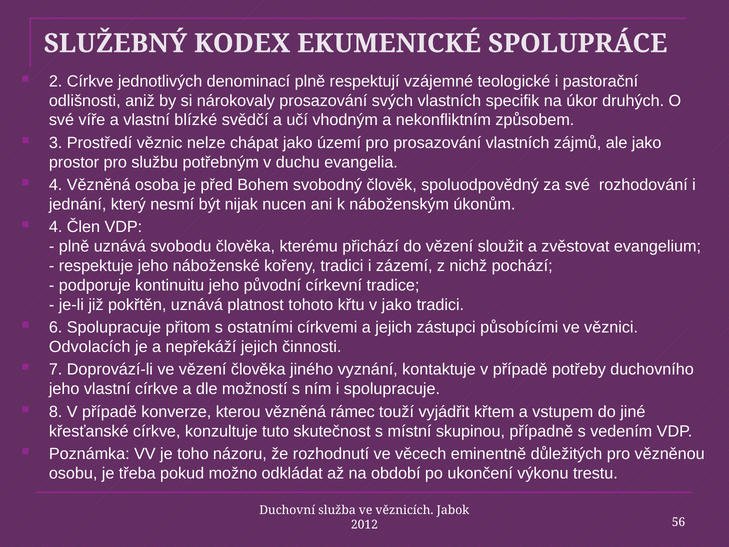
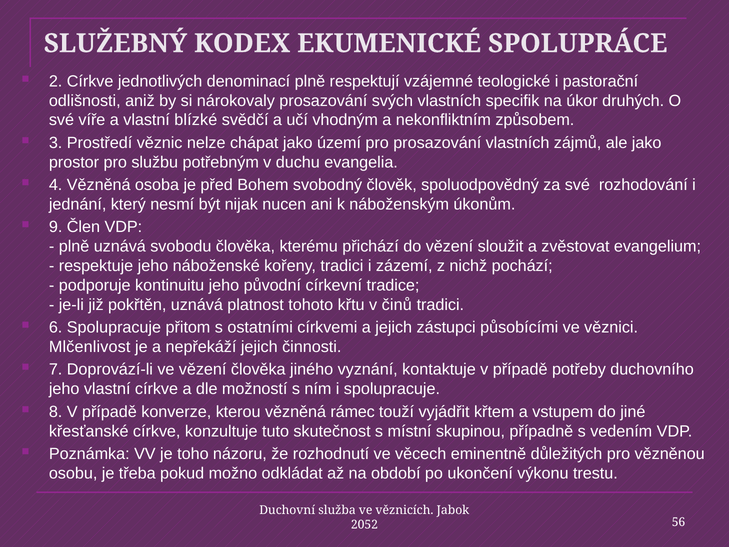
4 at (56, 227): 4 -> 9
v jako: jako -> činů
Odvolacích: Odvolacích -> Mlčenlivost
2012: 2012 -> 2052
